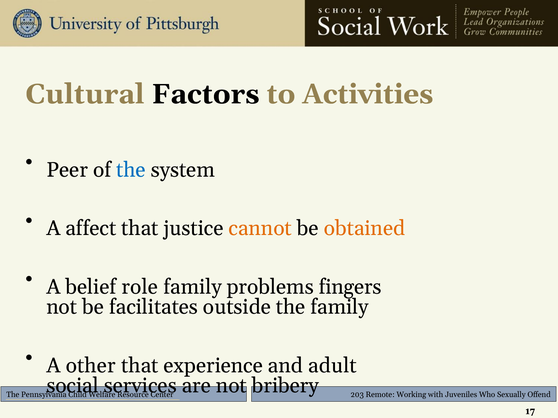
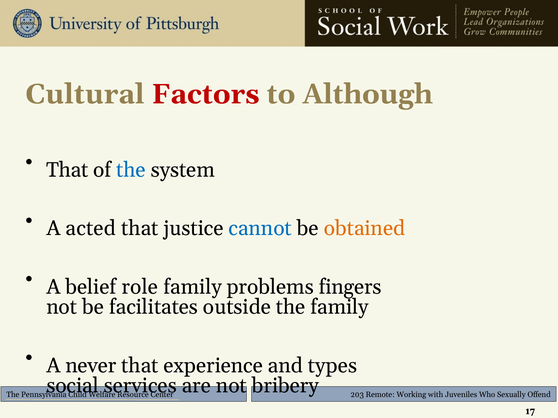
Factors colour: black -> red
Activities: Activities -> Although
Peer at (67, 170): Peer -> That
affect: affect -> acted
cannot colour: orange -> blue
other: other -> never
adult: adult -> types
